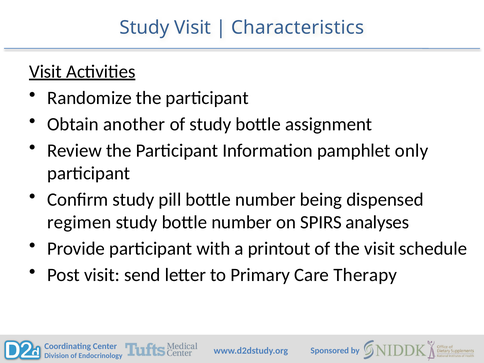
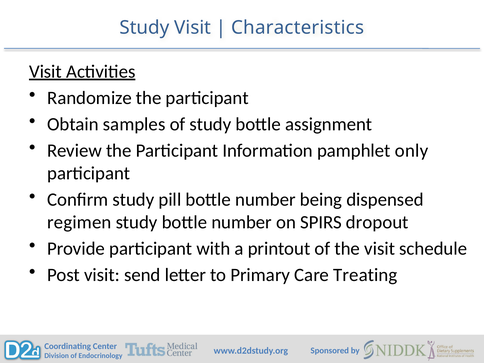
another: another -> samples
analyses: analyses -> dropout
Therapy: Therapy -> Treating
